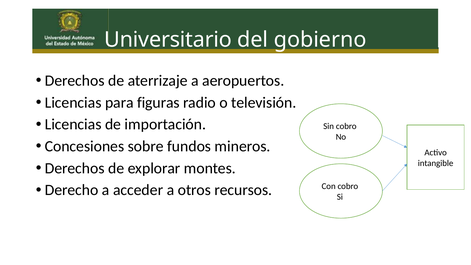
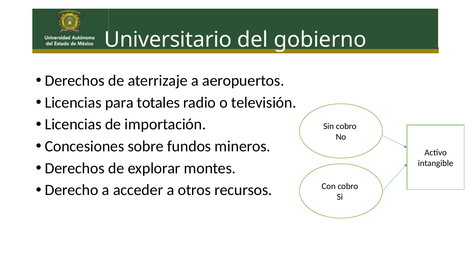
figuras: figuras -> totales
